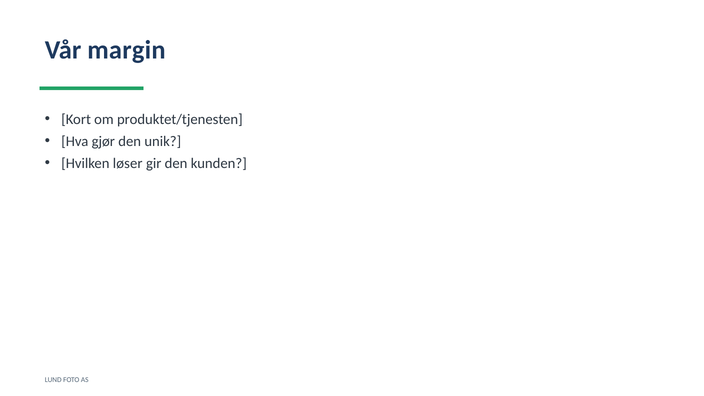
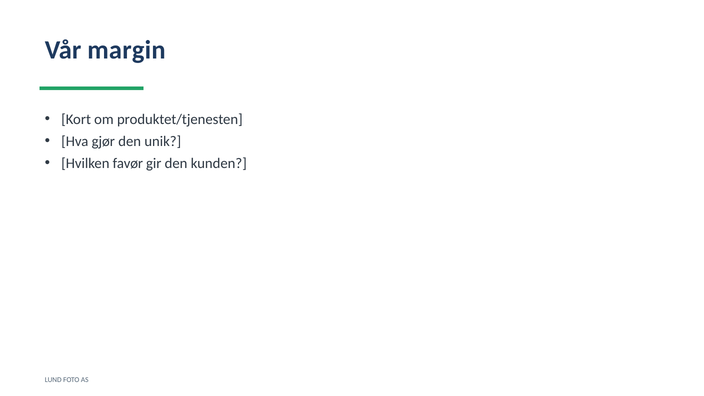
løser: løser -> favør
